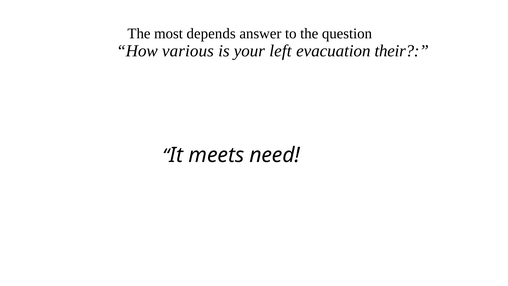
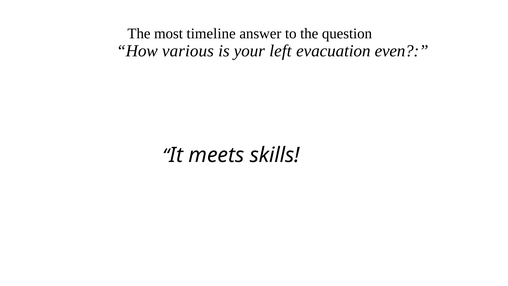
depends: depends -> timeline
their: their -> even
need: need -> skills
